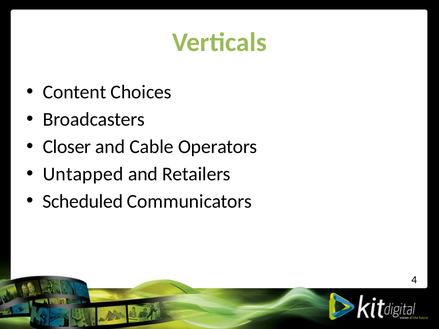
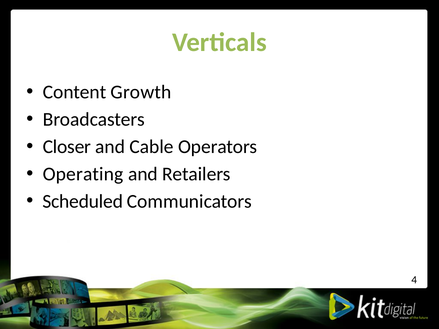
Choices: Choices -> Growth
Untapped: Untapped -> Operating
